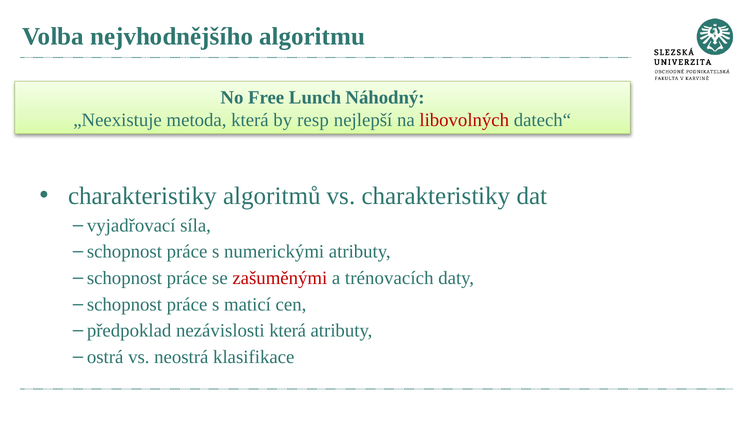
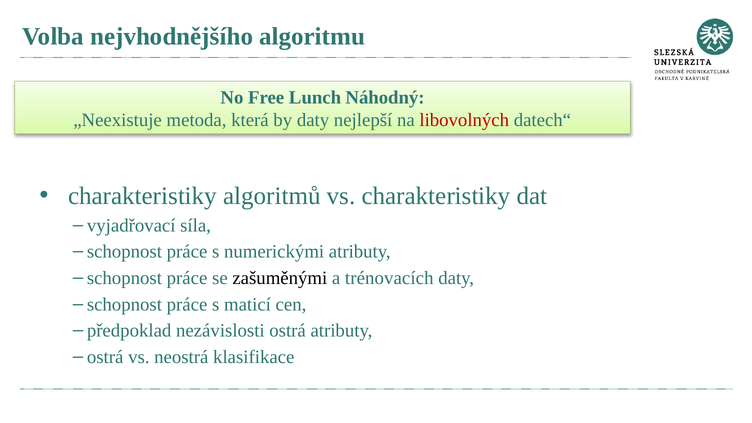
by resp: resp -> daty
zašuměnými colour: red -> black
nezávislosti která: která -> ostrá
